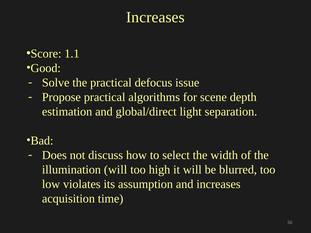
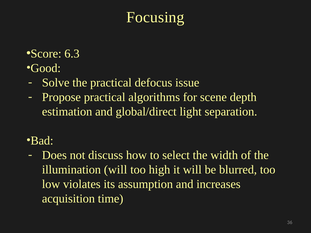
Increases at (155, 17): Increases -> Focusing
1.1: 1.1 -> 6.3
